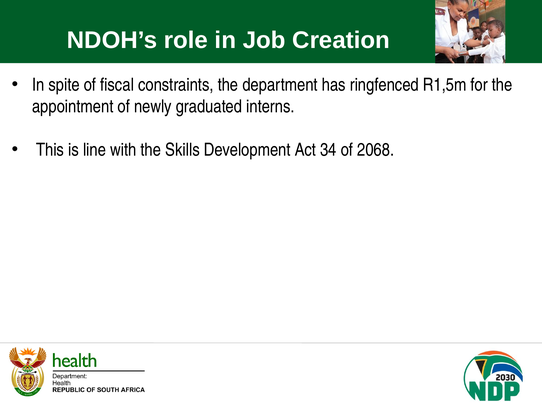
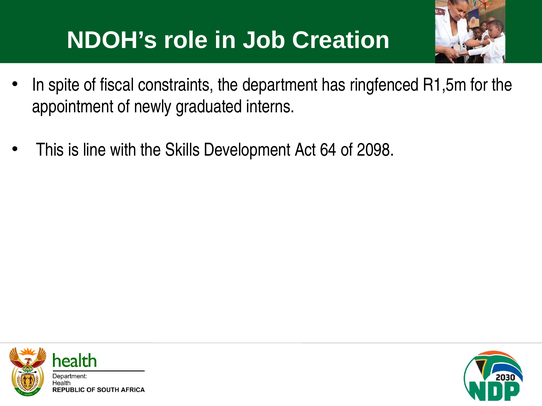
34: 34 -> 64
2068: 2068 -> 2098
